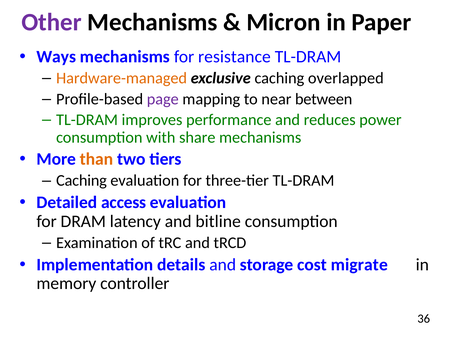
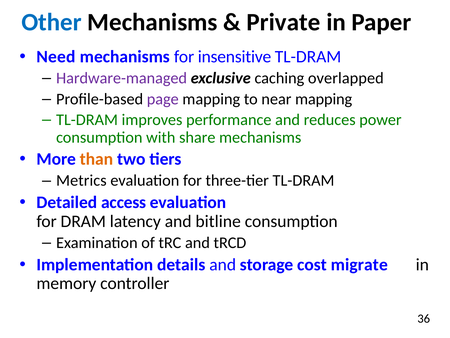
Other colour: purple -> blue
Micron: Micron -> Private
Ways: Ways -> Need
resistance: resistance -> insensitive
Hardware-managed colour: orange -> purple
near between: between -> mapping
Caching at (81, 180): Caching -> Metrics
